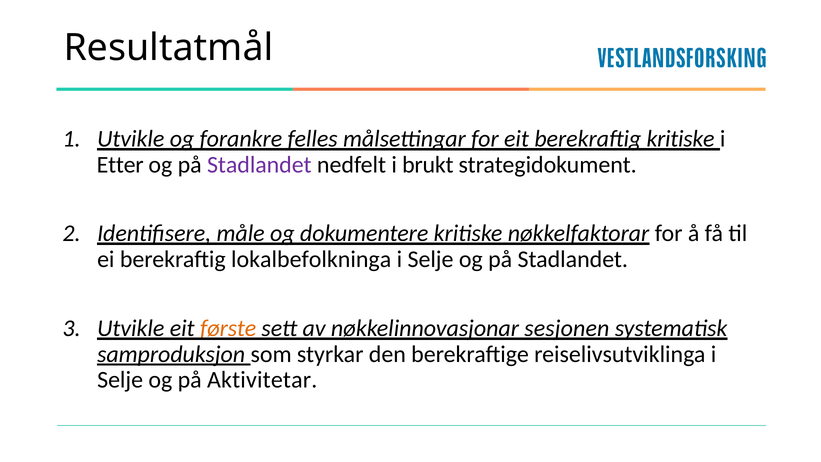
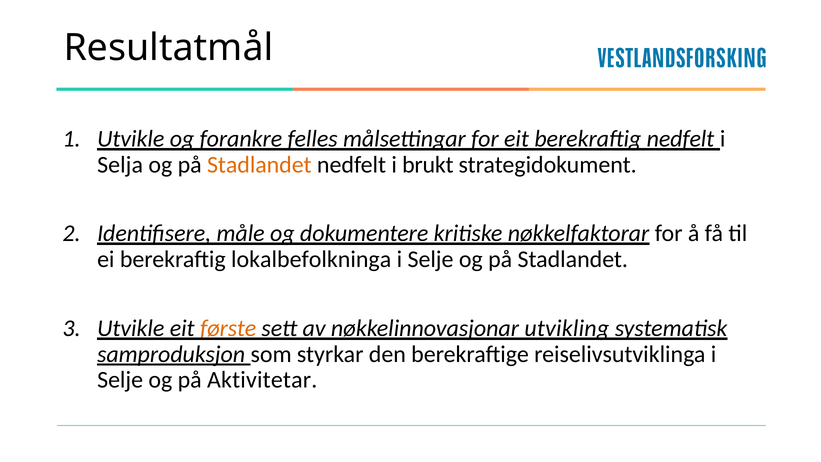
berekraftig kritiske: kritiske -> nedfelt
Etter: Etter -> Selja
Stadlandet at (259, 165) colour: purple -> orange
sesjonen: sesjonen -> utvikling
